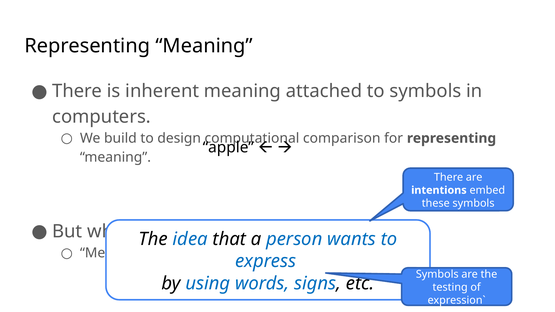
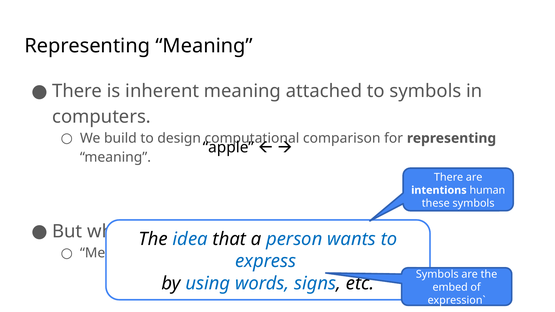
embed: embed -> human
testing: testing -> embed
